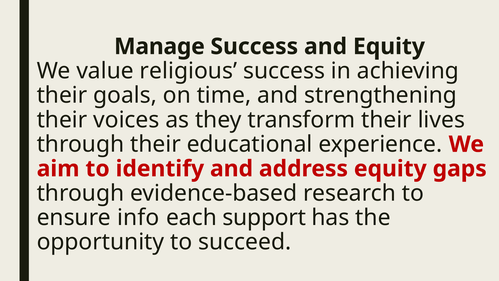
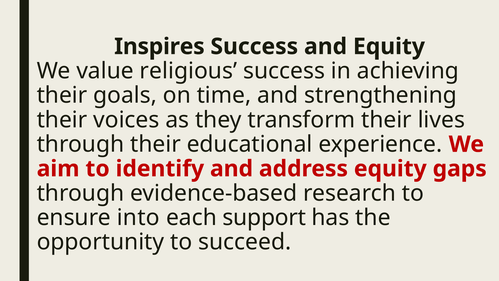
Manage: Manage -> Inspires
info: info -> into
